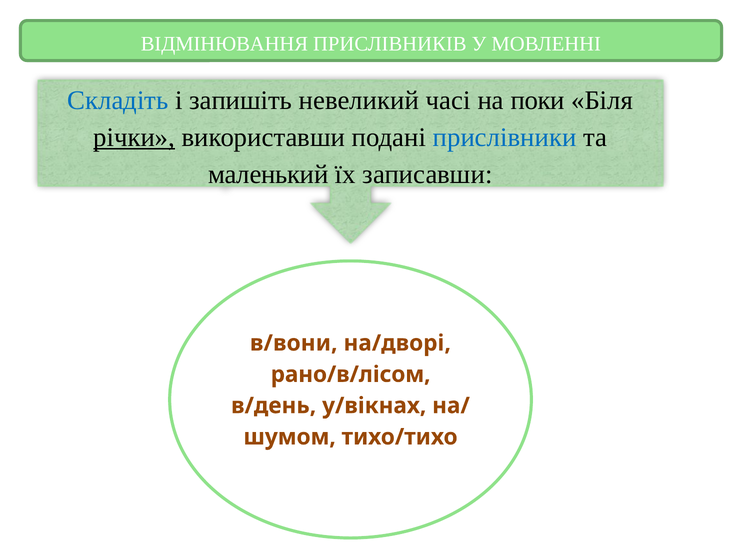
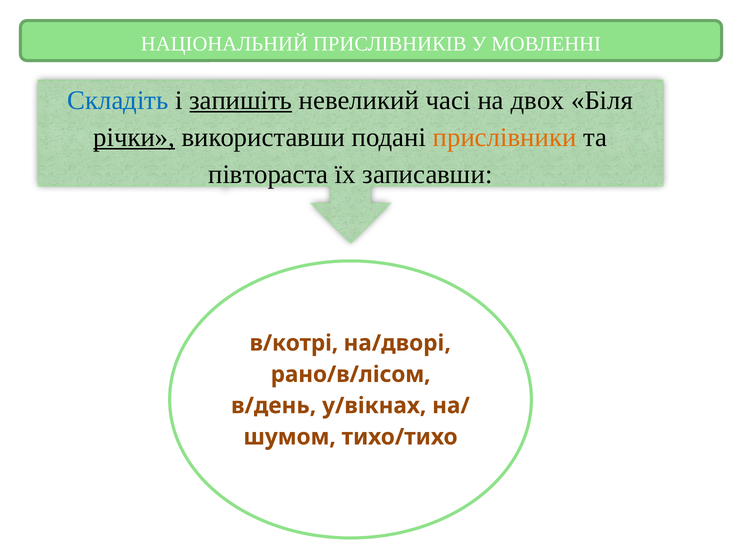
ВІДМІНЮВАННЯ: ВІДМІНЮВАННЯ -> НАЦІОНАЛЬНИЙ
запишіть underline: none -> present
поки: поки -> двох
прислівники colour: blue -> orange
маленький: маленький -> півтораста
в/вони: в/вони -> в/котрі
